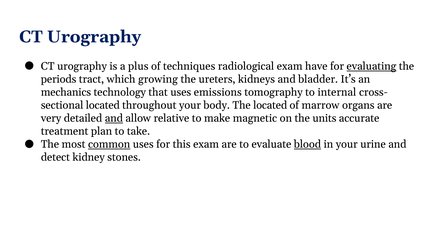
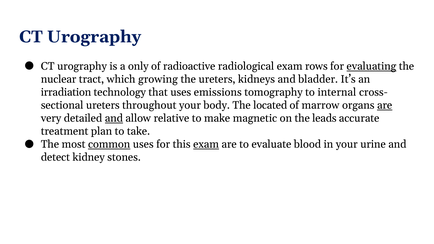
plus: plus -> only
techniques: techniques -> radioactive
have: have -> rows
periods: periods -> nuclear
mechanics: mechanics -> irradiation
located at (103, 105): located -> ureters
are at (385, 105) underline: none -> present
units: units -> leads
exam at (206, 144) underline: none -> present
blood underline: present -> none
